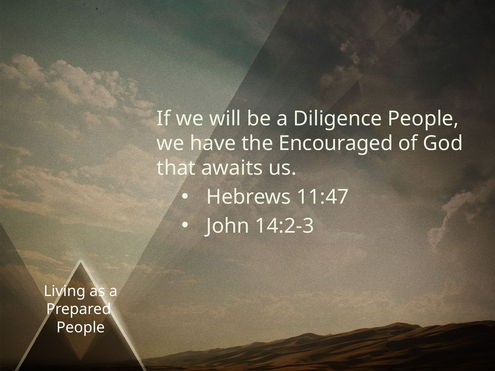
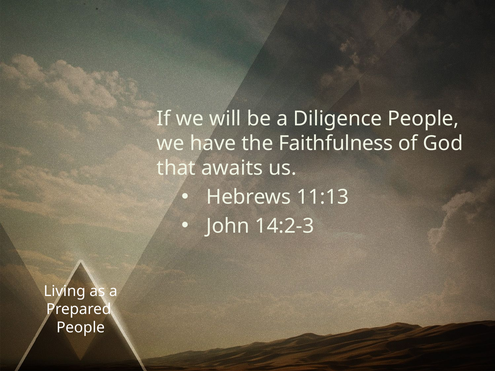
Encouraged: Encouraged -> Faithfulness
11:47: 11:47 -> 11:13
